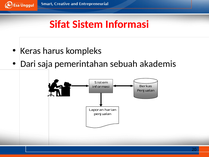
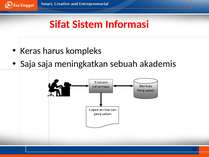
Dari at (28, 64): Dari -> Saja
pemerintahan: pemerintahan -> meningkatkan
